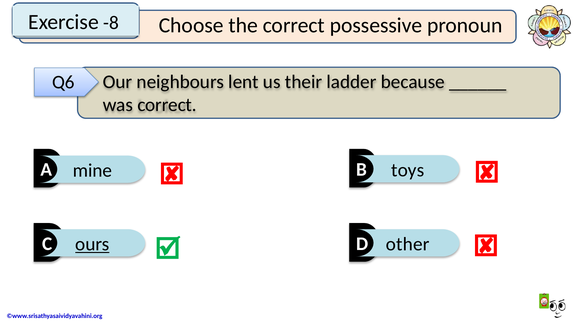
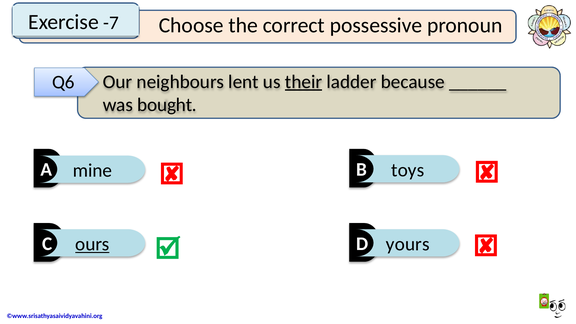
-8: -8 -> -7
their underline: none -> present
was correct: correct -> bought
other: other -> yours
